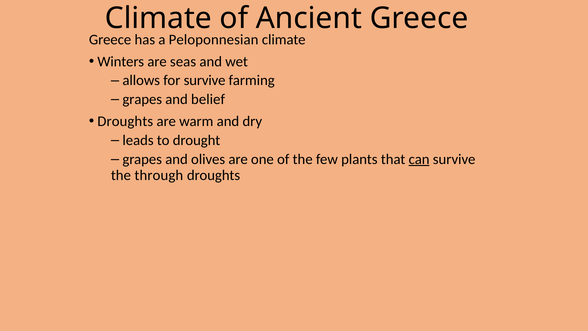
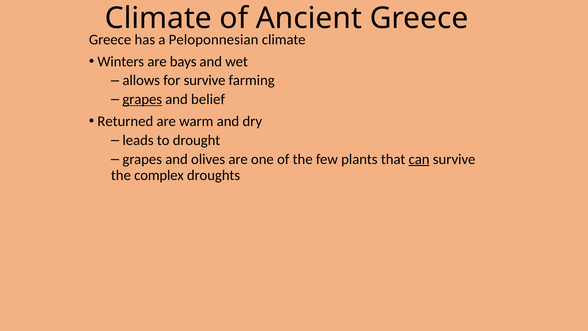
seas: seas -> bays
grapes at (142, 99) underline: none -> present
Droughts at (125, 121): Droughts -> Returned
through: through -> complex
